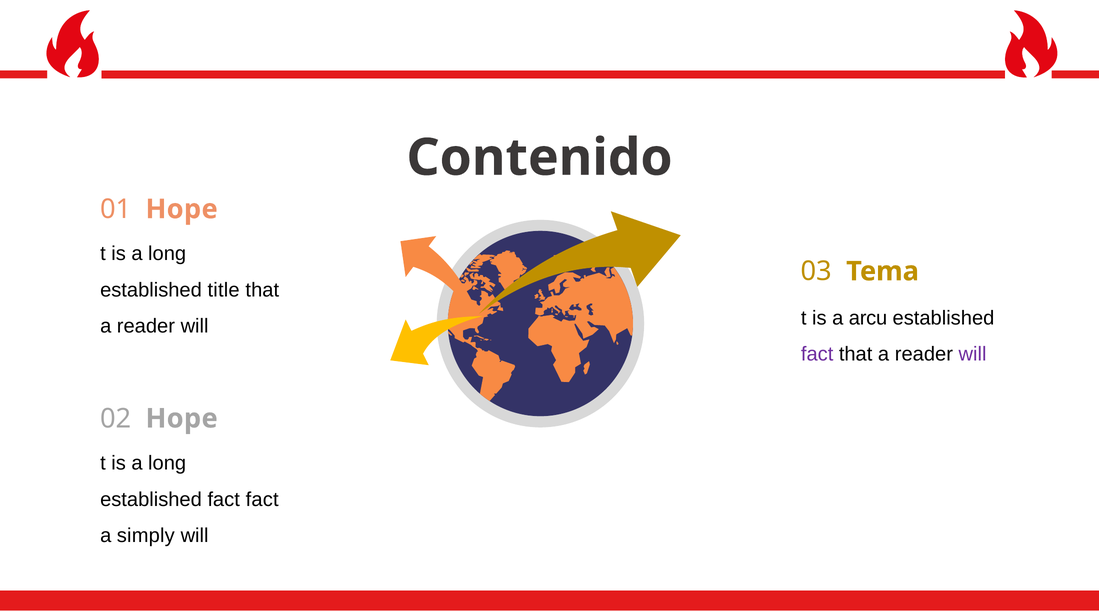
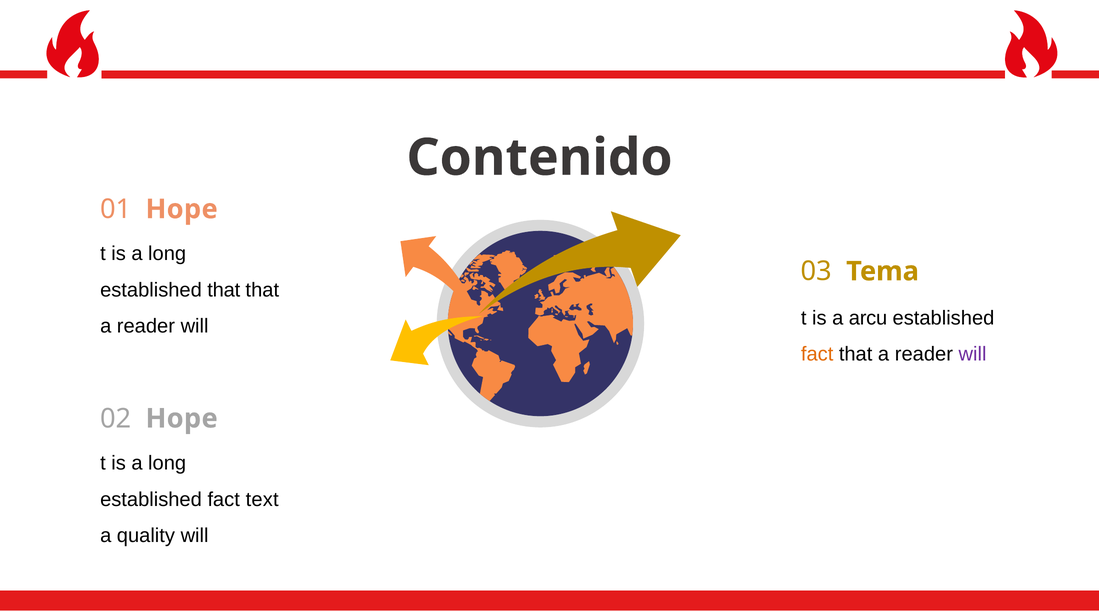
established title: title -> that
fact at (817, 354) colour: purple -> orange
fact fact: fact -> text
simply: simply -> quality
